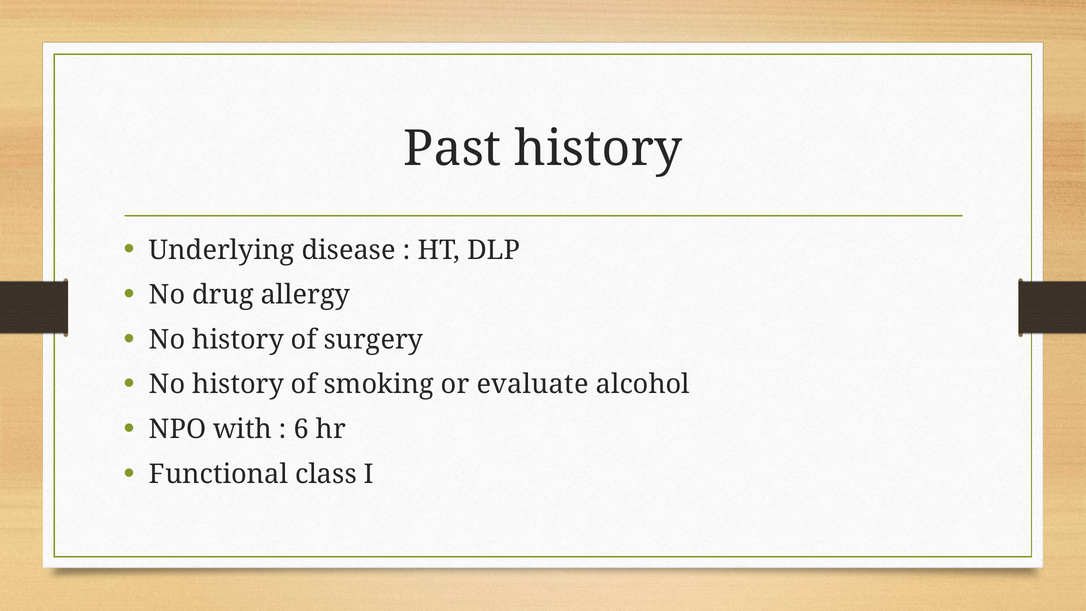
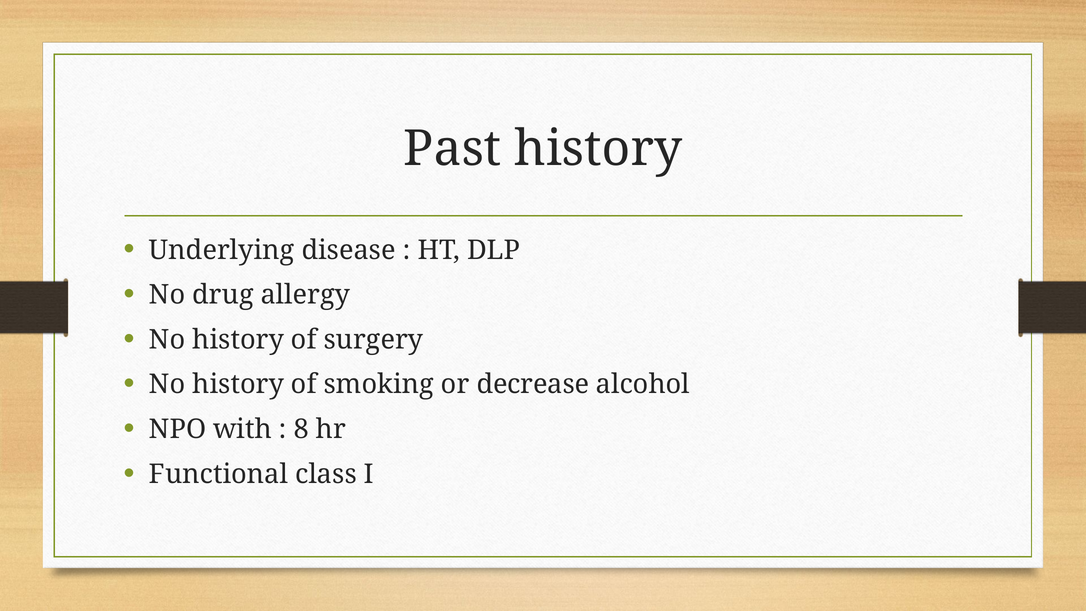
evaluate: evaluate -> decrease
6: 6 -> 8
